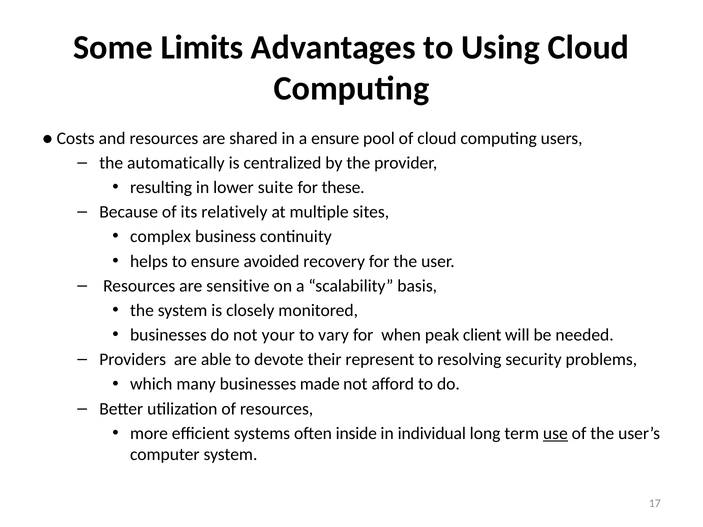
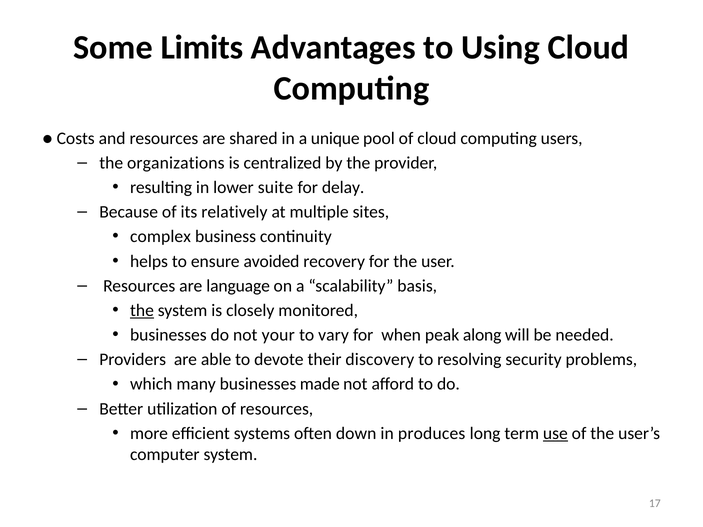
a ensure: ensure -> unique
automatically: automatically -> organizations
these: these -> delay
sensitive: sensitive -> language
the at (142, 311) underline: none -> present
client: client -> along
represent: represent -> discovery
inside: inside -> down
individual: individual -> produces
